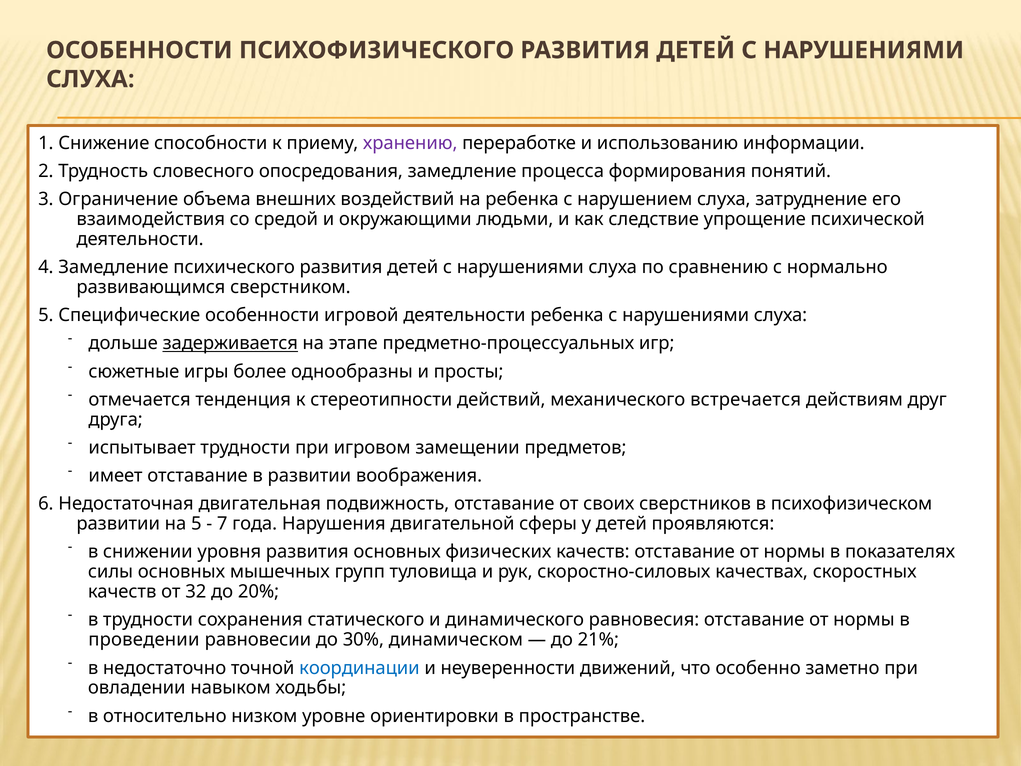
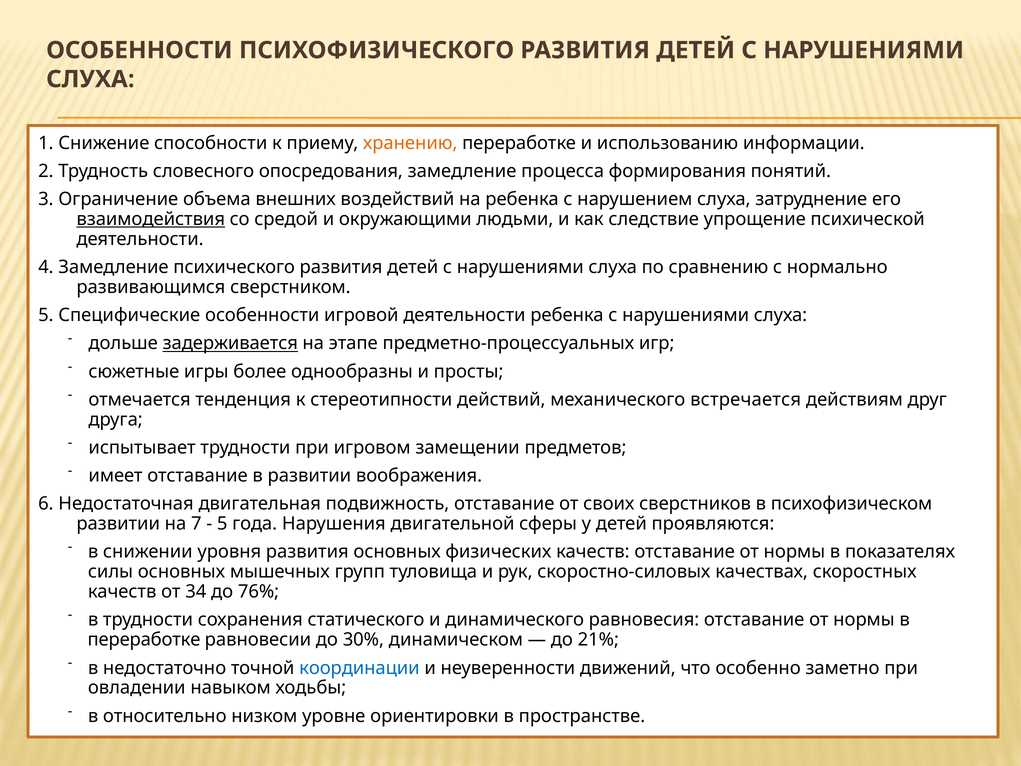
хранению colour: purple -> orange
взаимодействия underline: none -> present
на 5: 5 -> 7
7 at (222, 524): 7 -> 5
32: 32 -> 34
20%: 20% -> 76%
проведении at (144, 640): проведении -> переработке
